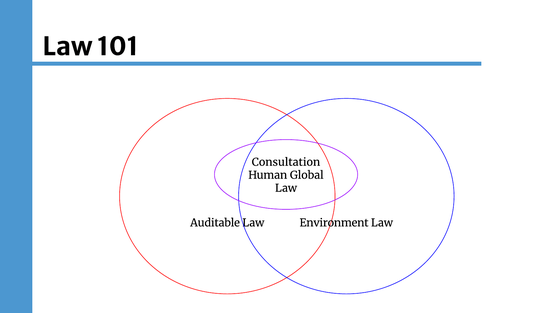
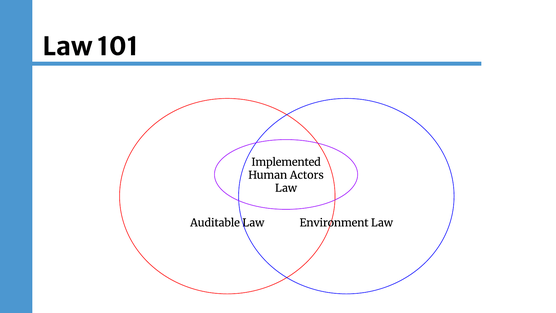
Consultation: Consultation -> Implemented
Global: Global -> Actors
